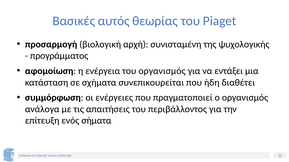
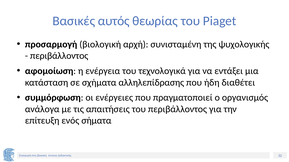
προγράμματος at (59, 56): προγράμματος -> περιβάλλοντος
του οργανισμός: οργανισμός -> τεχνολογικά
συνεπικουρείται: συνεπικουρείται -> αλληλεπίδρασης
